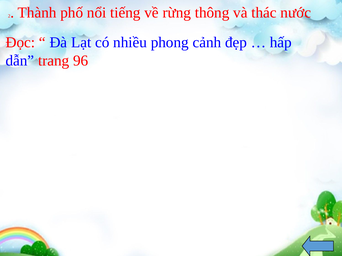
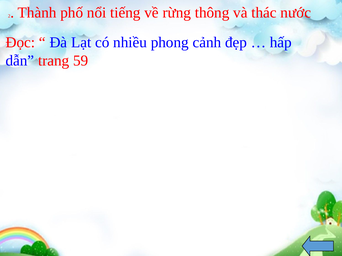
96: 96 -> 59
